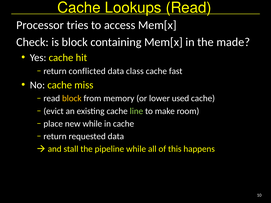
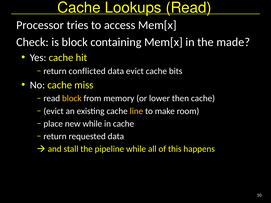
data class: class -> evict
fast: fast -> bits
used: used -> then
line colour: light green -> yellow
